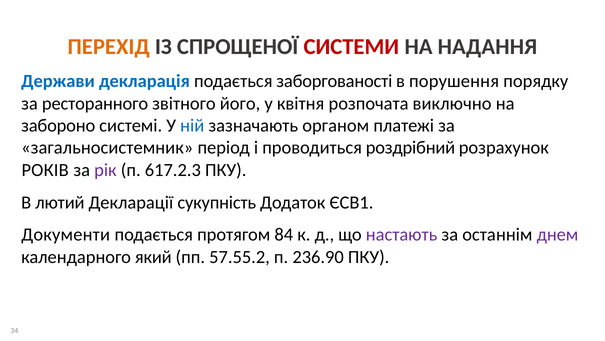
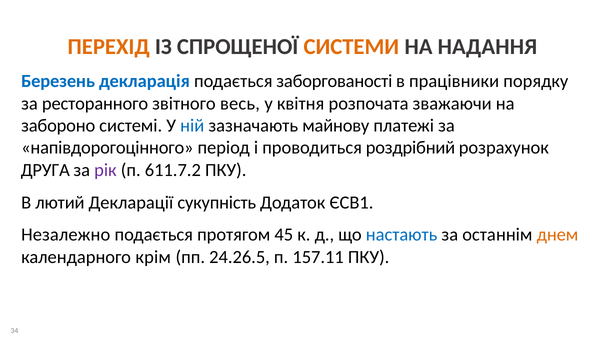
СИСТЕМИ colour: red -> orange
Держави: Держави -> Березень
порушення: порушення -> працівники
його: його -> весь
виключно: виключно -> зважаючи
органом: органом -> майнову
загальносистемник: загальносистемник -> напівдорогоцінного
РОКІВ: РОКІВ -> ДРУГА
617.2.3: 617.2.3 -> 611.7.2
Документи: Документи -> Незалежно
84: 84 -> 45
настають colour: purple -> blue
днем colour: purple -> orange
який: який -> крім
57.55.2: 57.55.2 -> 24.26.5
236.90: 236.90 -> 157.11
